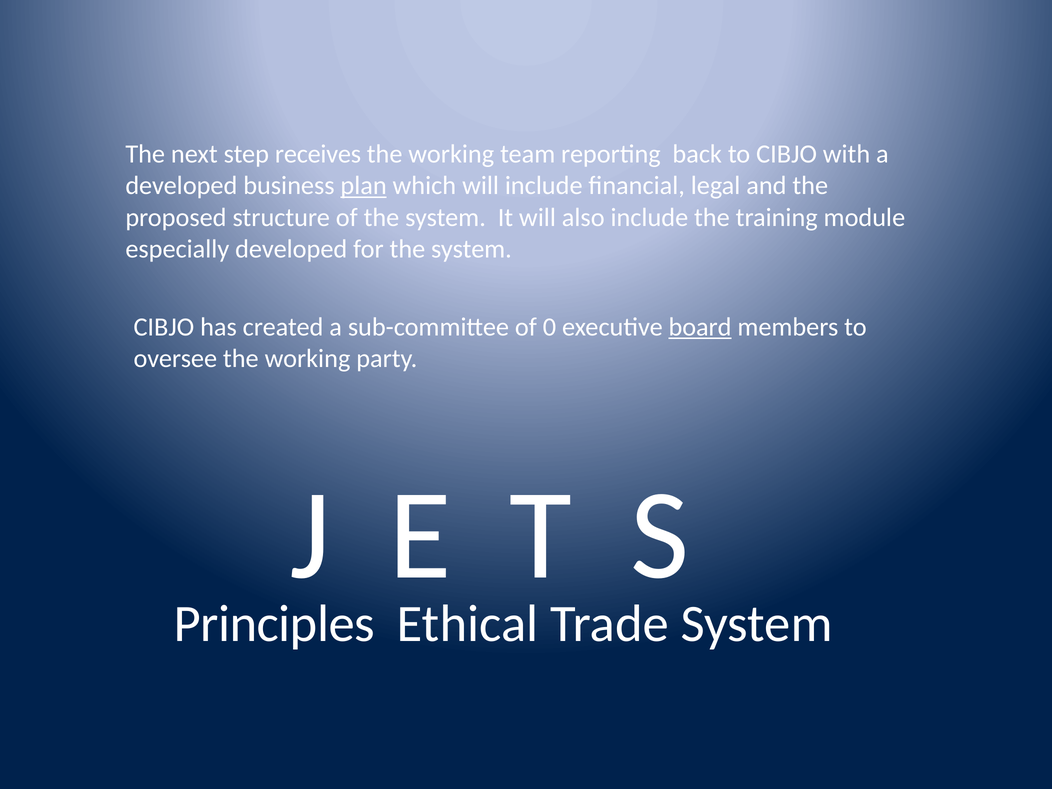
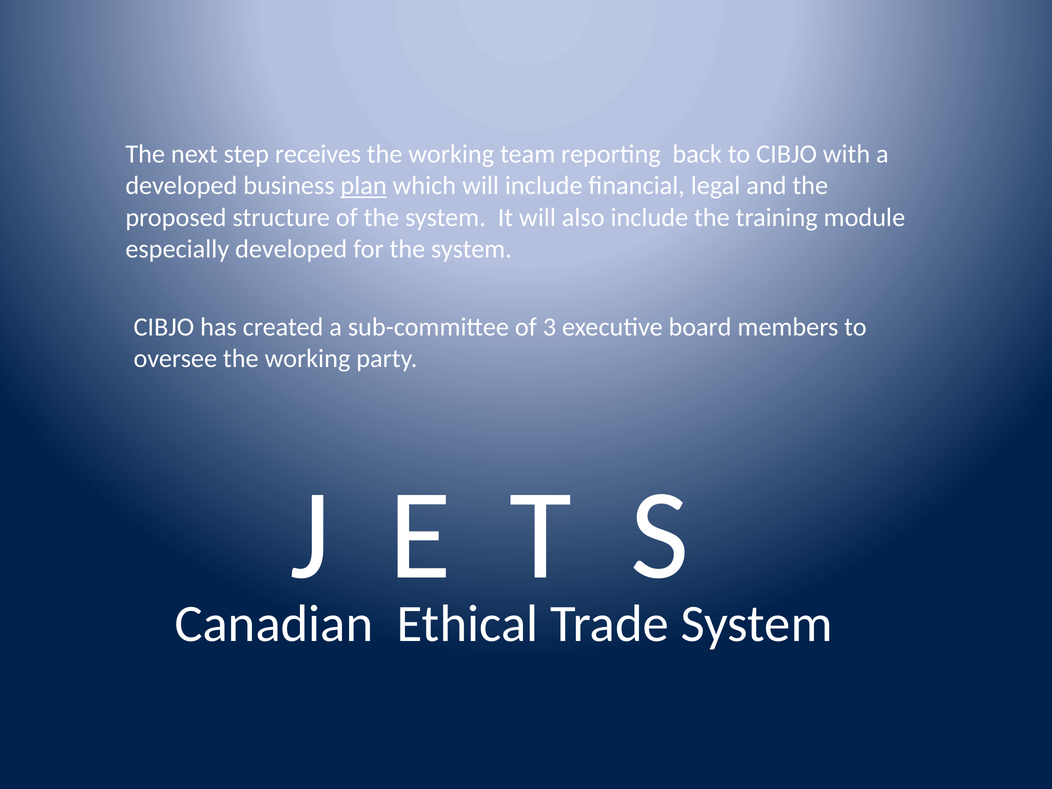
0: 0 -> 3
board underline: present -> none
Principles: Principles -> Canadian
